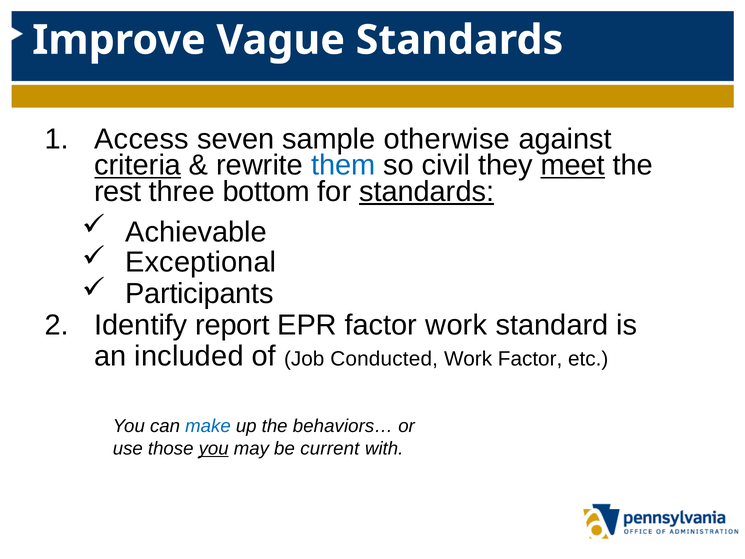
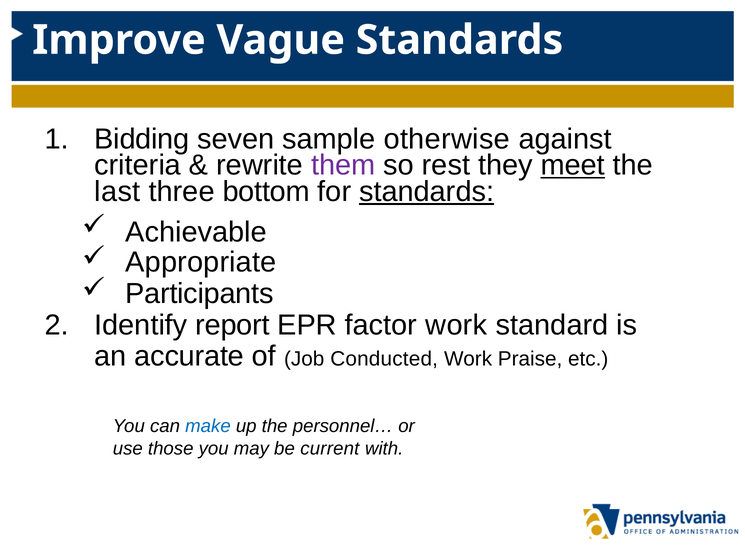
Access: Access -> Bidding
criteria underline: present -> none
them colour: blue -> purple
civil: civil -> rest
rest: rest -> last
Exceptional: Exceptional -> Appropriate
included: included -> accurate
Work Factor: Factor -> Praise
behaviors…: behaviors… -> personnel…
you at (214, 448) underline: present -> none
